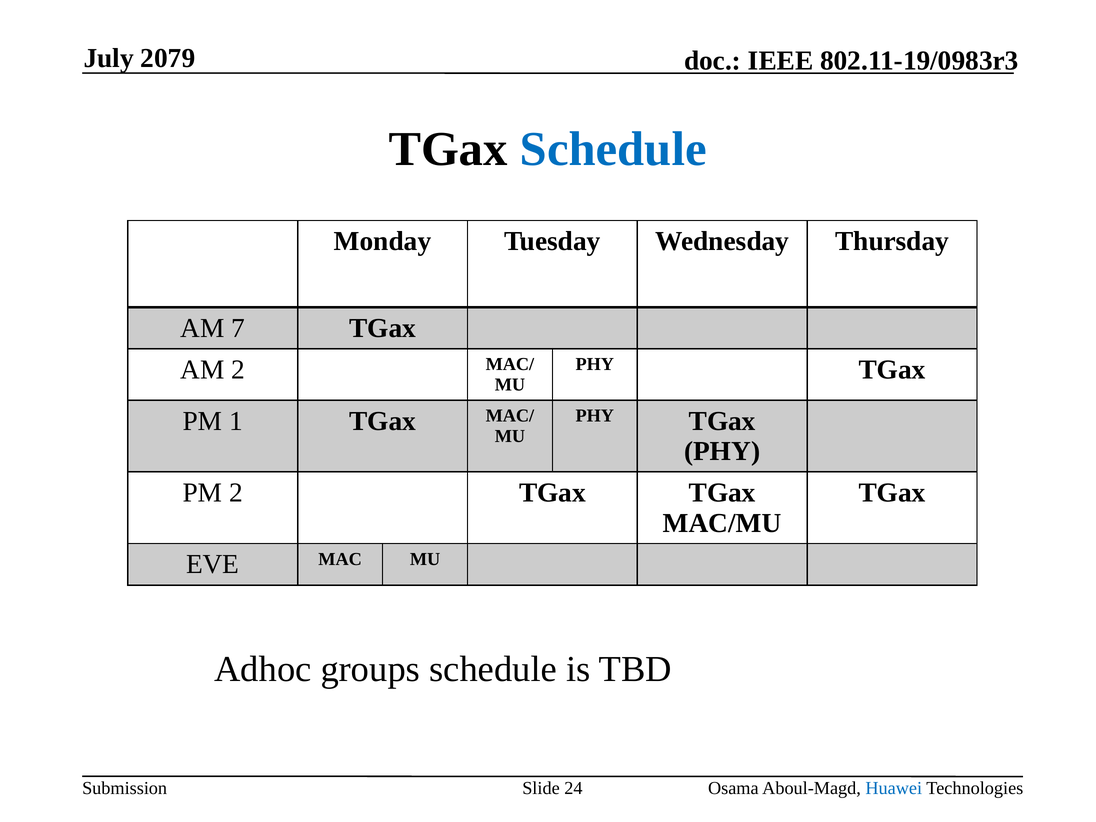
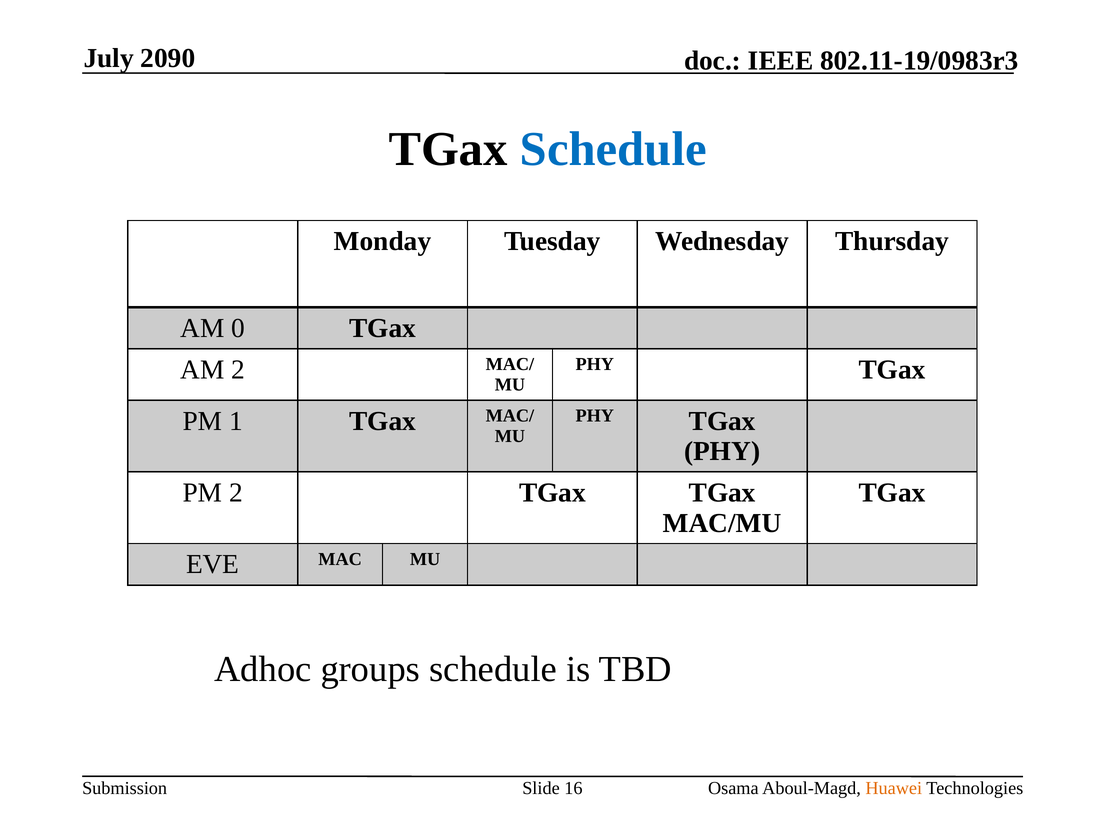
2079: 2079 -> 2090
7: 7 -> 0
24: 24 -> 16
Huawei colour: blue -> orange
